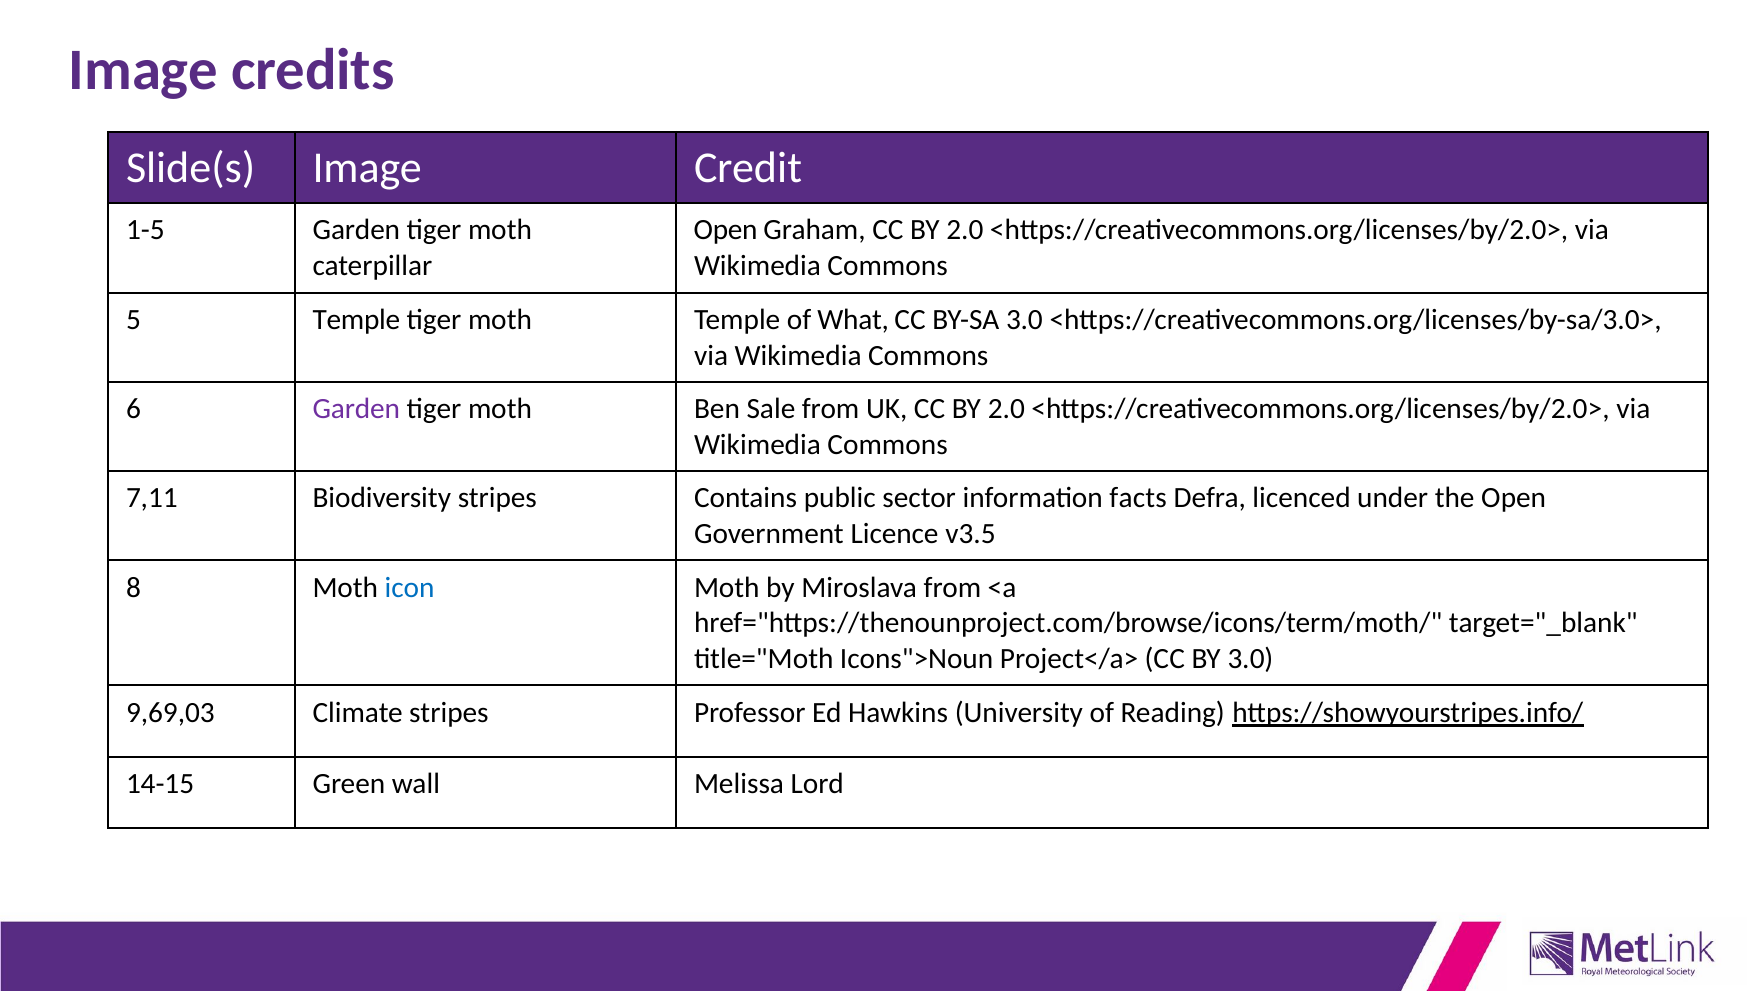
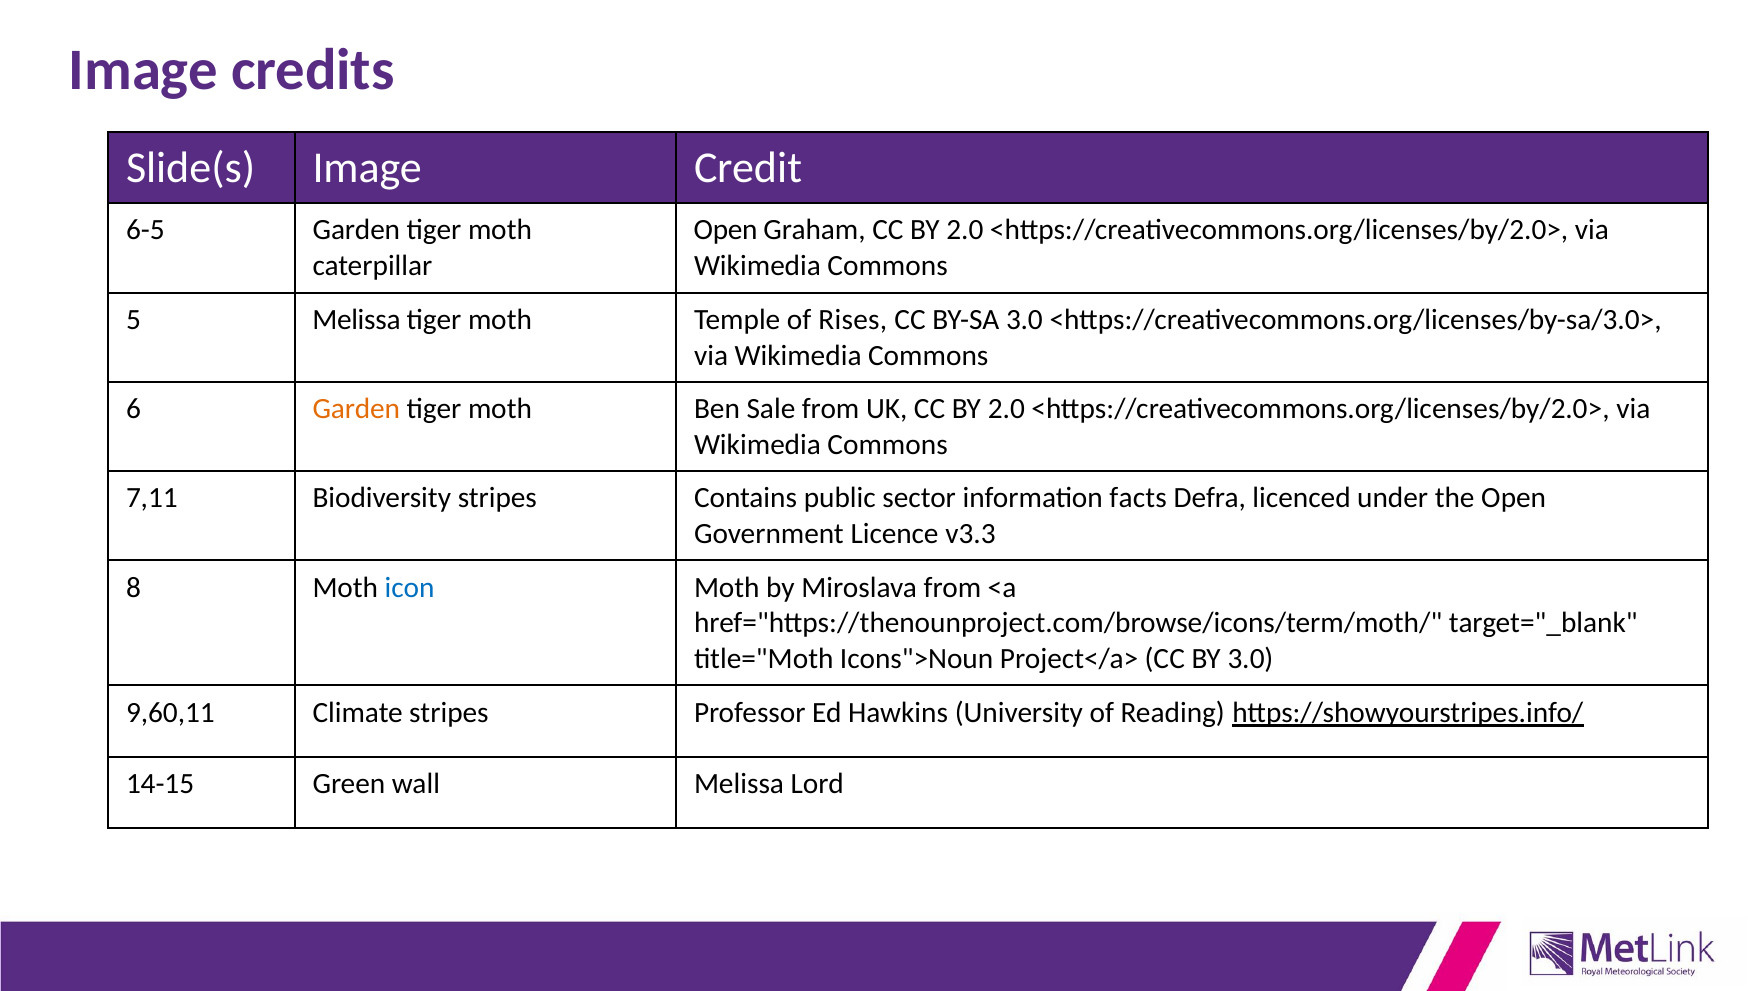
1-5: 1-5 -> 6-5
5 Temple: Temple -> Melissa
What: What -> Rises
Garden at (356, 409) colour: purple -> orange
v3.5: v3.5 -> v3.3
9,69,03: 9,69,03 -> 9,60,11
